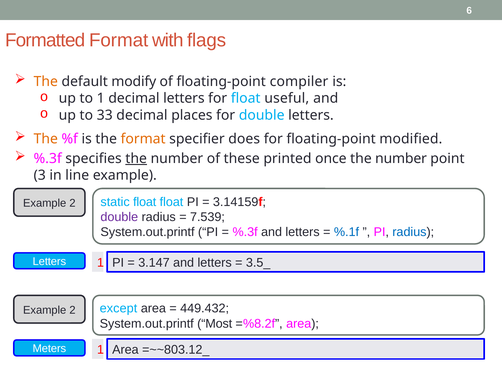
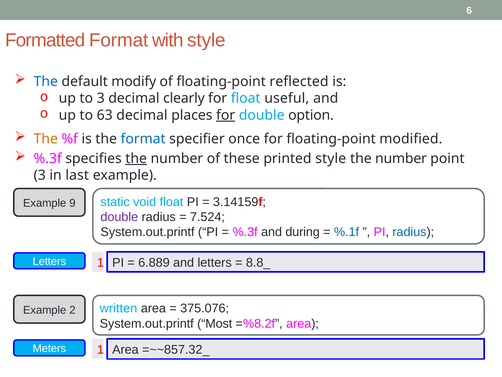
with flags: flags -> style
The at (46, 81) colour: orange -> blue
compiler: compiler -> reflected
to 1: 1 -> 3
decimal letters: letters -> clearly
33: 33 -> 63
for at (226, 115) underline: none -> present
double letters: letters -> option
format at (143, 139) colour: orange -> blue
does: does -> once
printed once: once -> style
line: line -> last
2 at (72, 203): 2 -> 9
static float: float -> void
7.539: 7.539 -> 7.524
%.3f and letters: letters -> during
3.147: 3.147 -> 6.889
3.5_: 3.5_ -> 8.8_
except: except -> written
449.432: 449.432 -> 375.076
=~~803.12_: =~~803.12_ -> =~~857.32_
